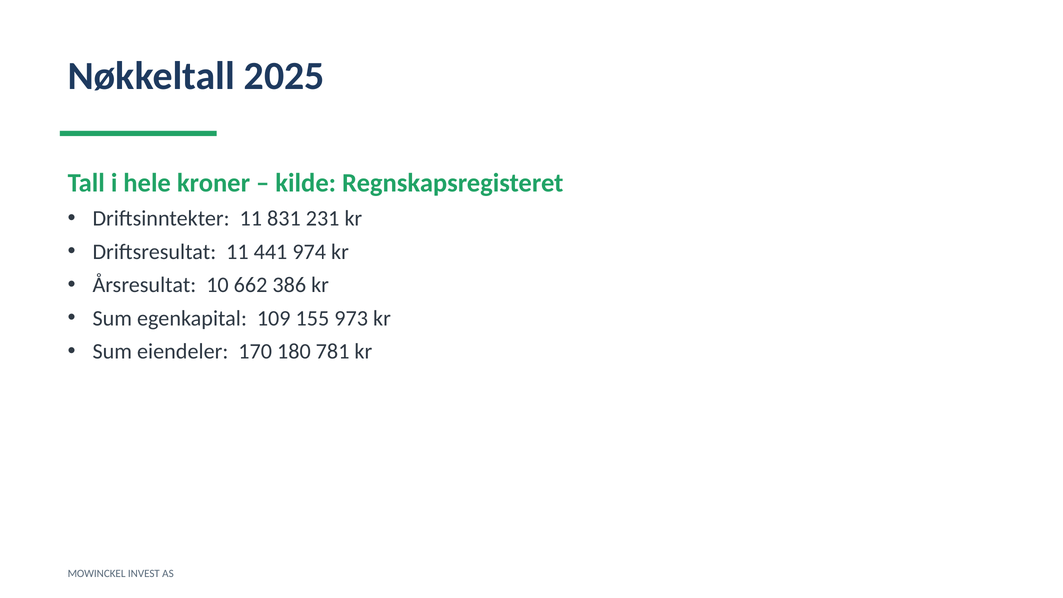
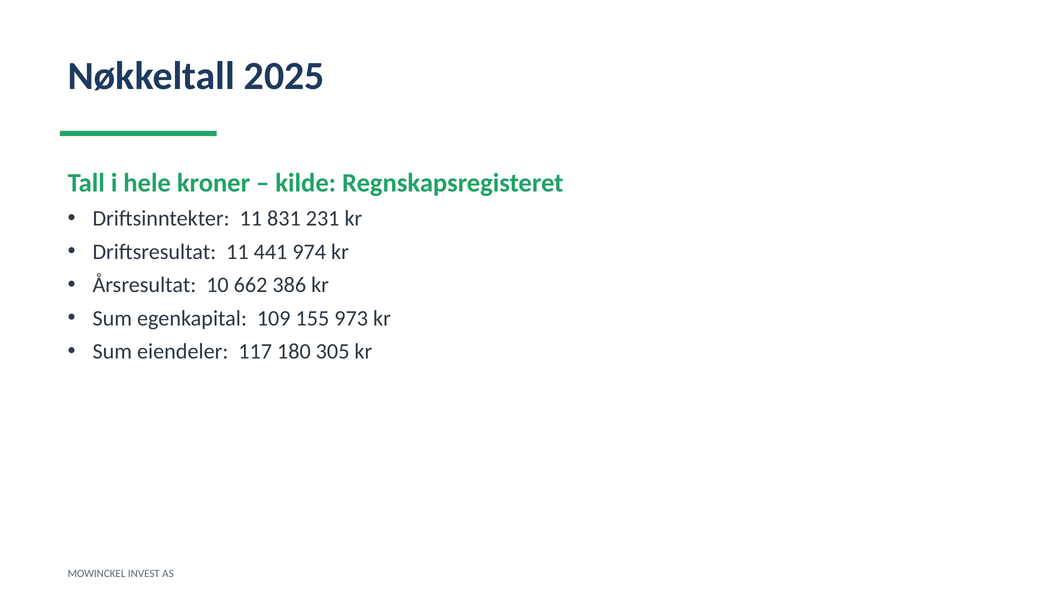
170: 170 -> 117
781: 781 -> 305
